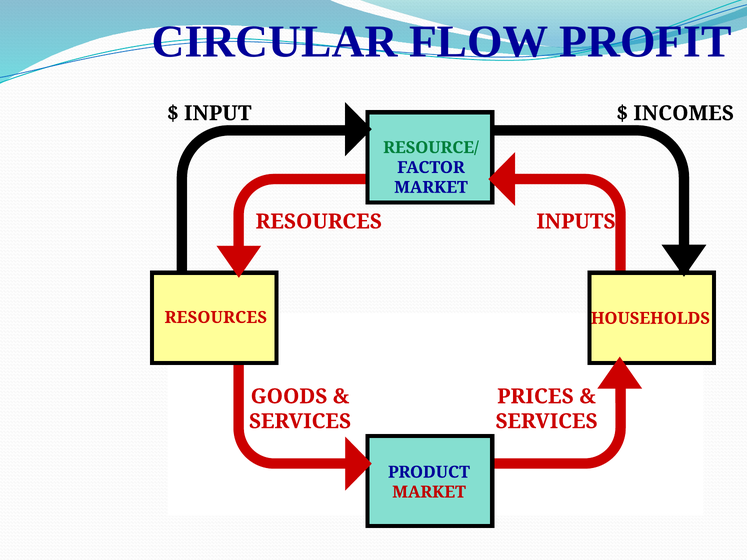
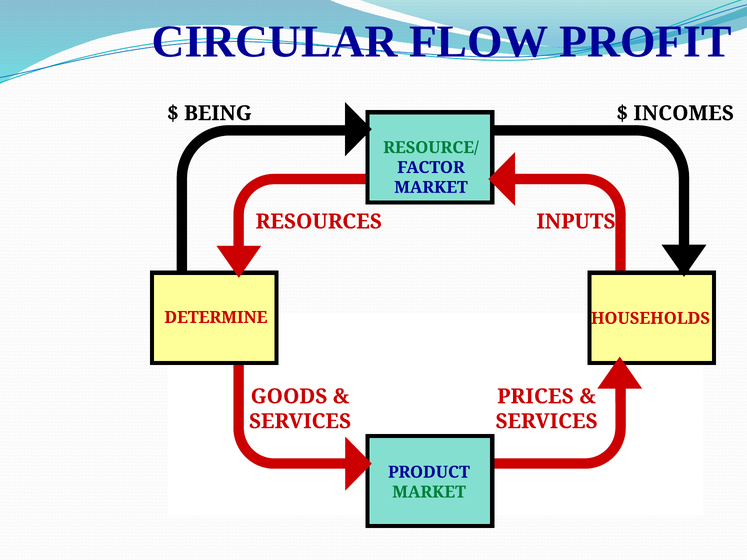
INPUT: INPUT -> BEING
RESOURCES at (216, 318): RESOURCES -> DETERMINE
MARKET at (429, 492) colour: red -> green
